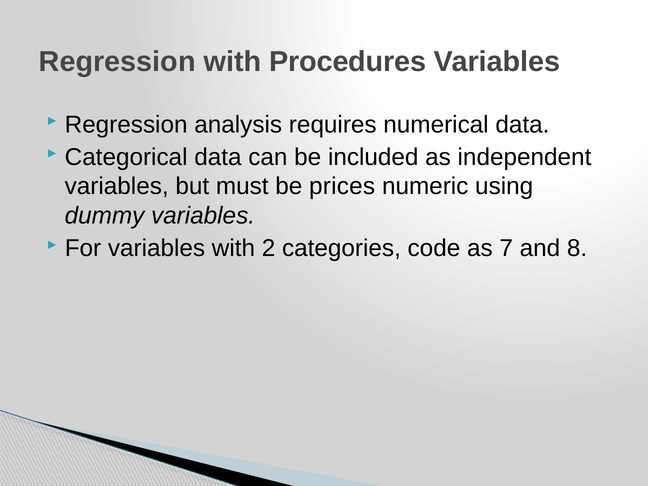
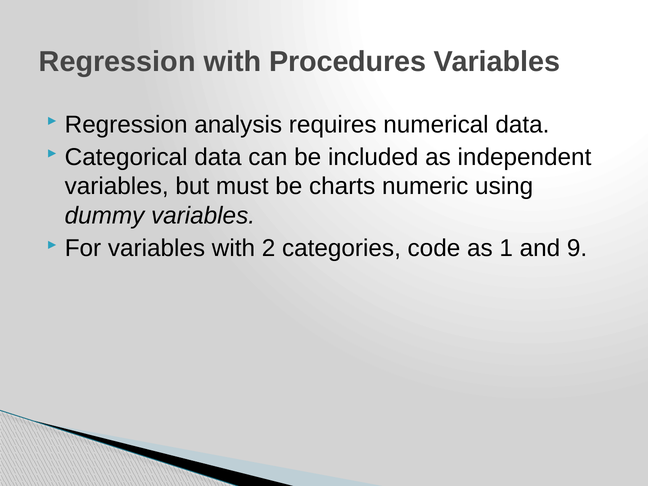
prices: prices -> charts
7: 7 -> 1
8: 8 -> 9
